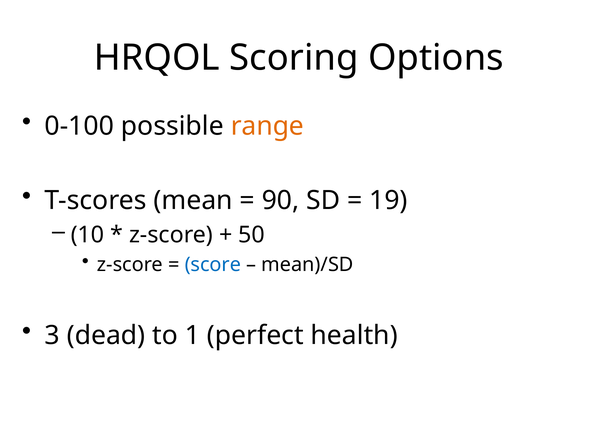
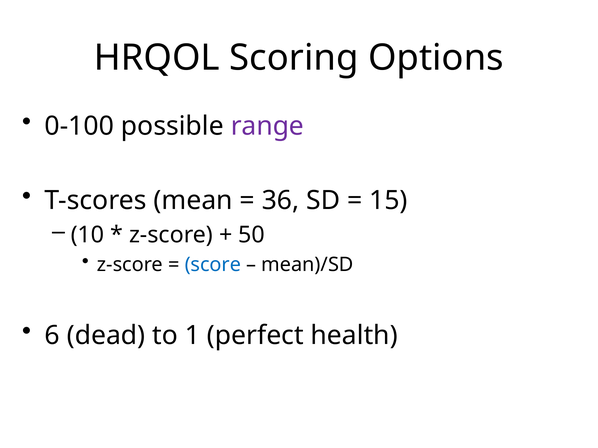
range colour: orange -> purple
90: 90 -> 36
19: 19 -> 15
3: 3 -> 6
